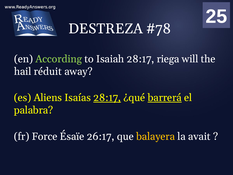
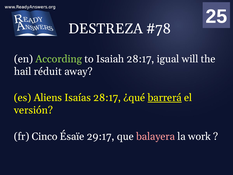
riega: riega -> igual
28:17 at (107, 98) underline: present -> none
palabra: palabra -> versión
Force: Force -> Cinco
26:17: 26:17 -> 29:17
balayera colour: yellow -> pink
avait: avait -> work
